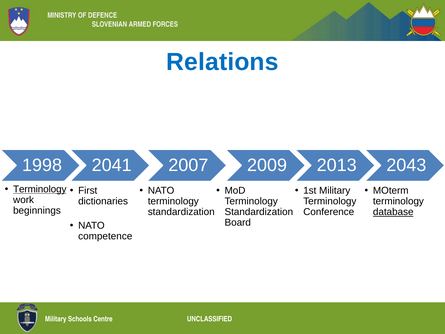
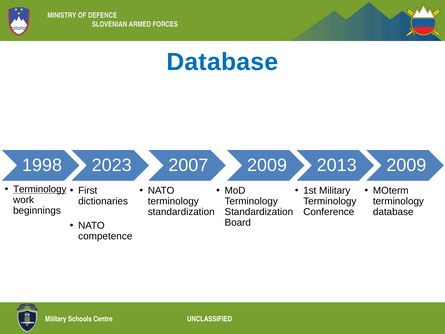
Relations at (222, 62): Relations -> Database
2041: 2041 -> 2023
2043 at (407, 165): 2043 -> 2009
database at (393, 212) underline: present -> none
